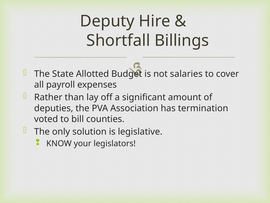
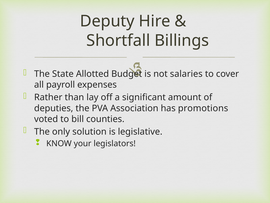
termination: termination -> promotions
